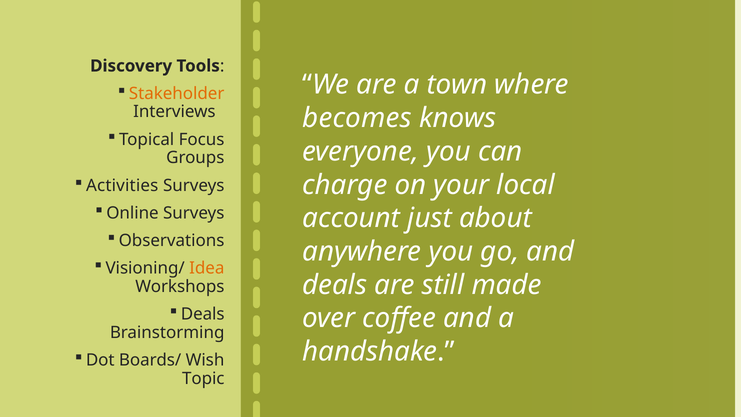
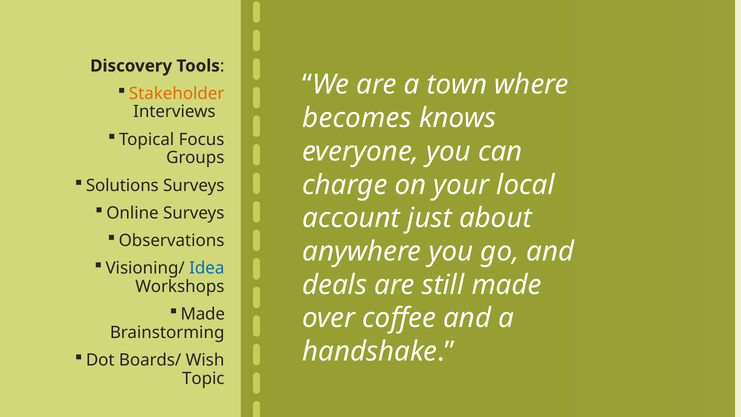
Activities: Activities -> Solutions
Idea colour: orange -> blue
Deals at (203, 314): Deals -> Made
